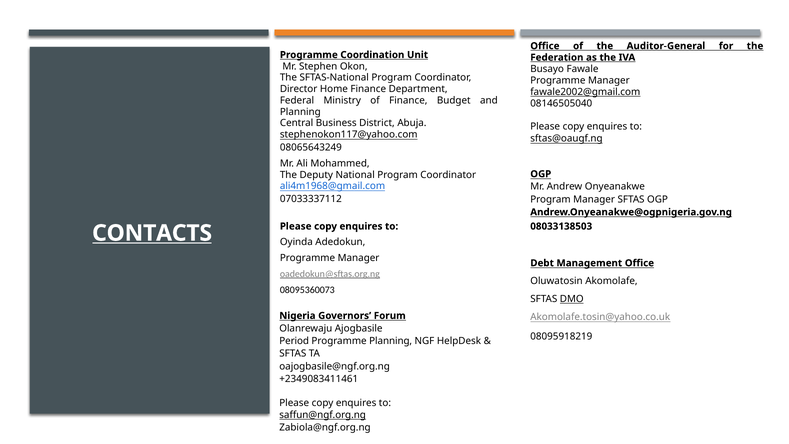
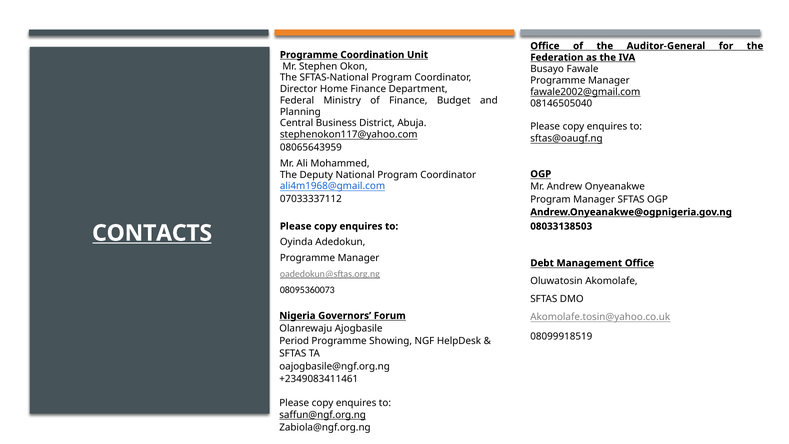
08065643249: 08065643249 -> 08065643959
DMO underline: present -> none
08095918219: 08095918219 -> 08099918519
Programme Planning: Planning -> Showing
